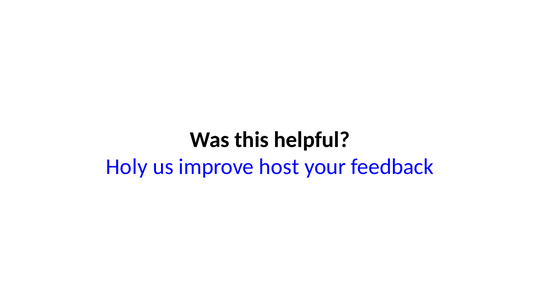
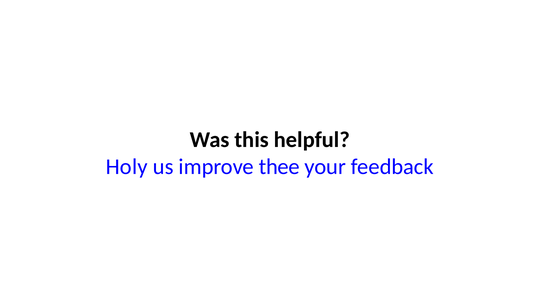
host: host -> thee
